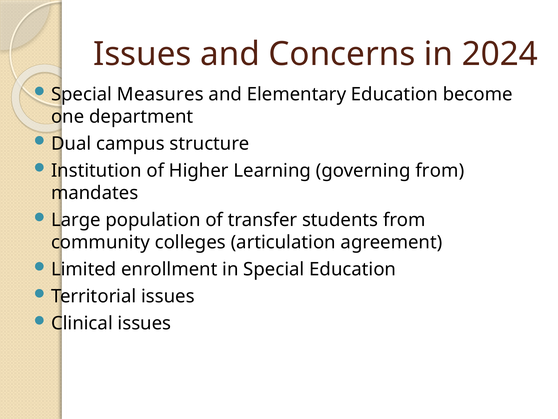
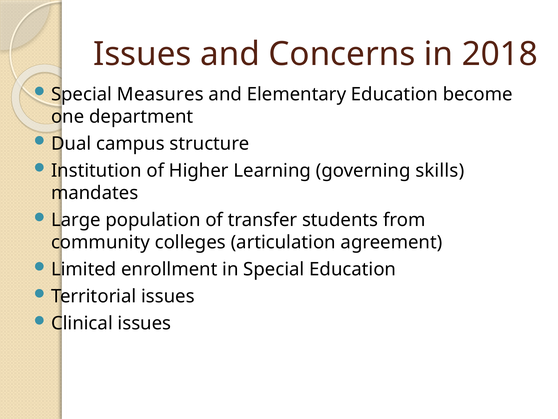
2024: 2024 -> 2018
governing from: from -> skills
